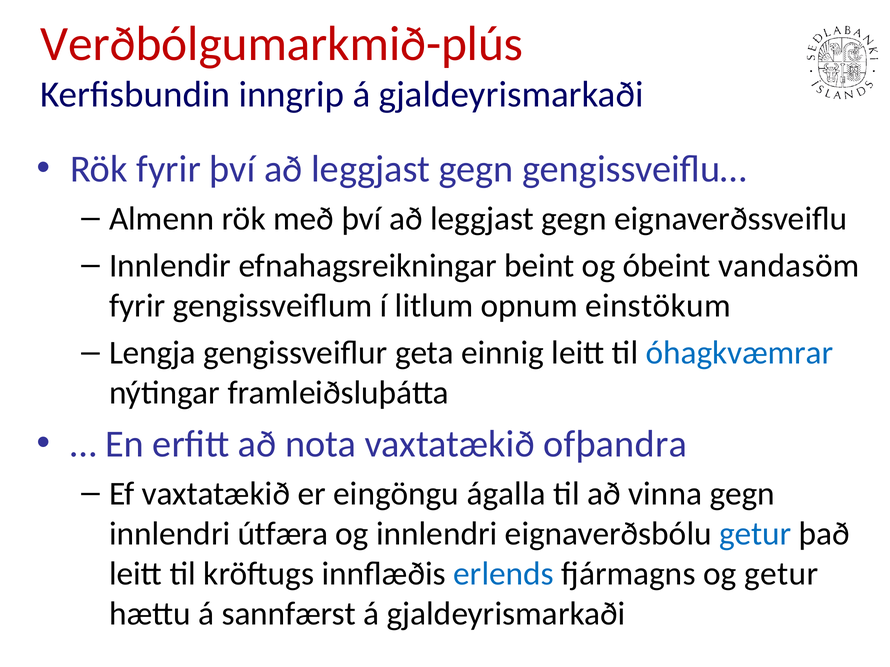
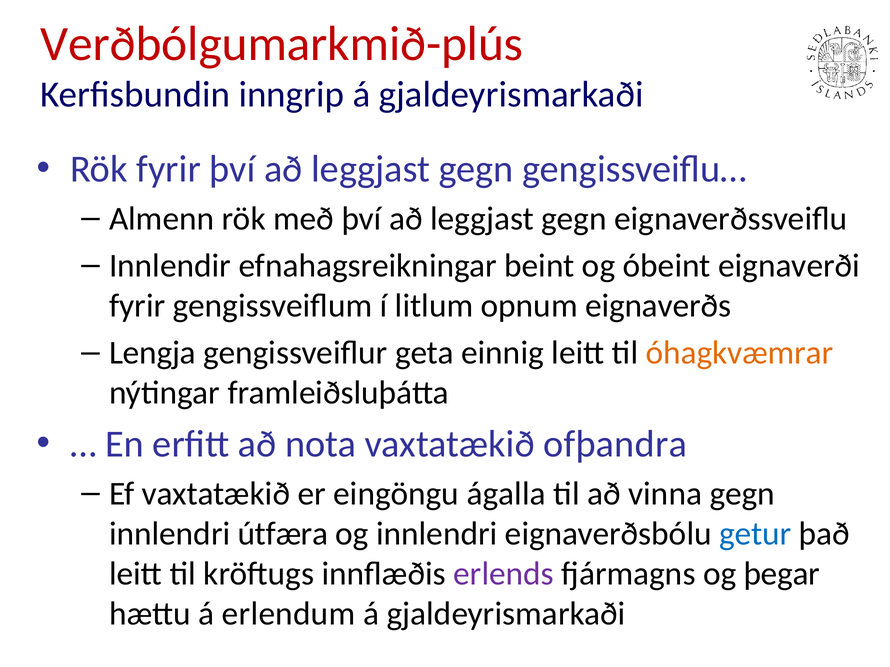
vandasöm: vandasöm -> eignaverði
einstökum: einstökum -> eignaverðs
óhagkvæmrar colour: blue -> orange
erlends colour: blue -> purple
og getur: getur -> þegar
sannfærst: sannfærst -> erlendum
